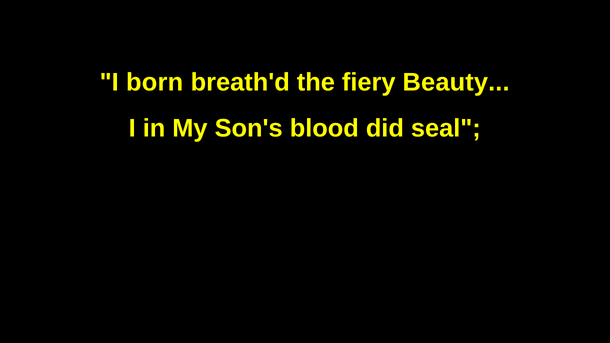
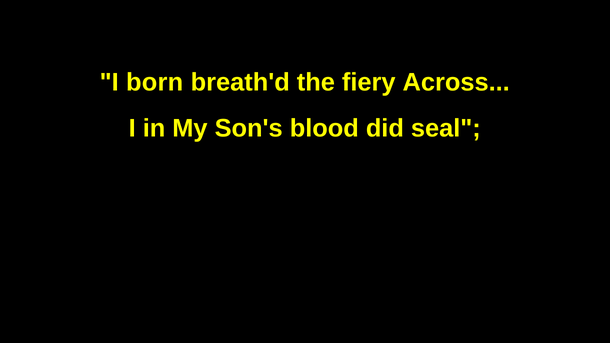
Beauty: Beauty -> Across
